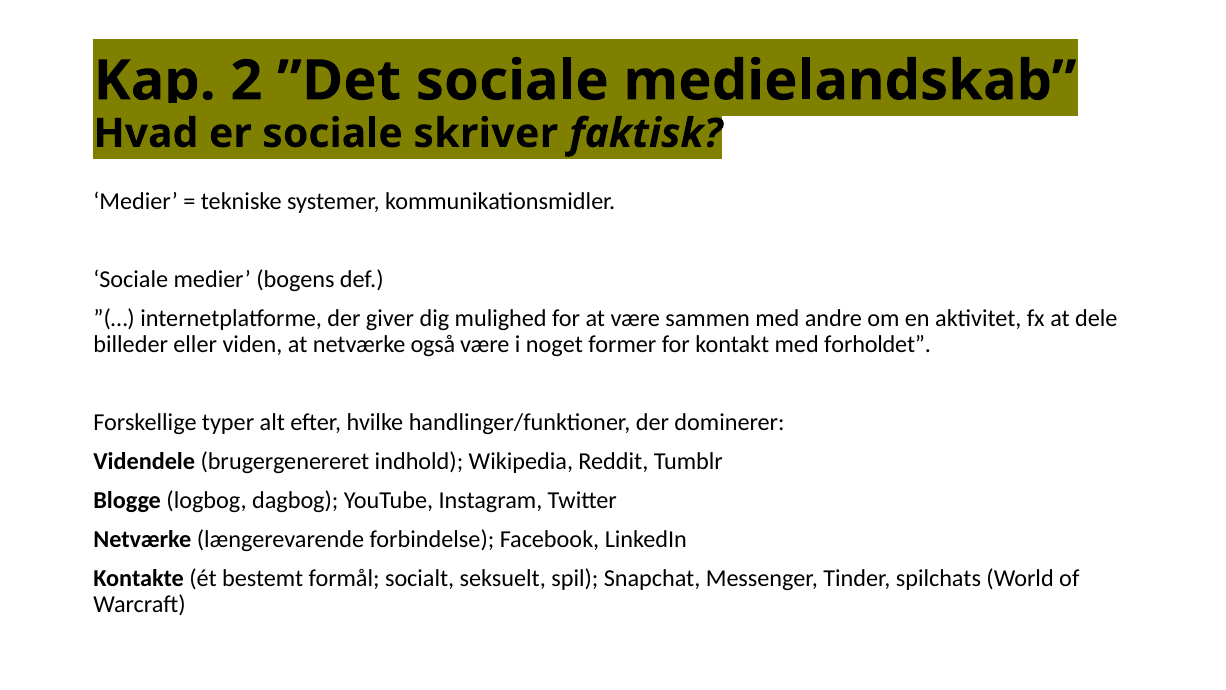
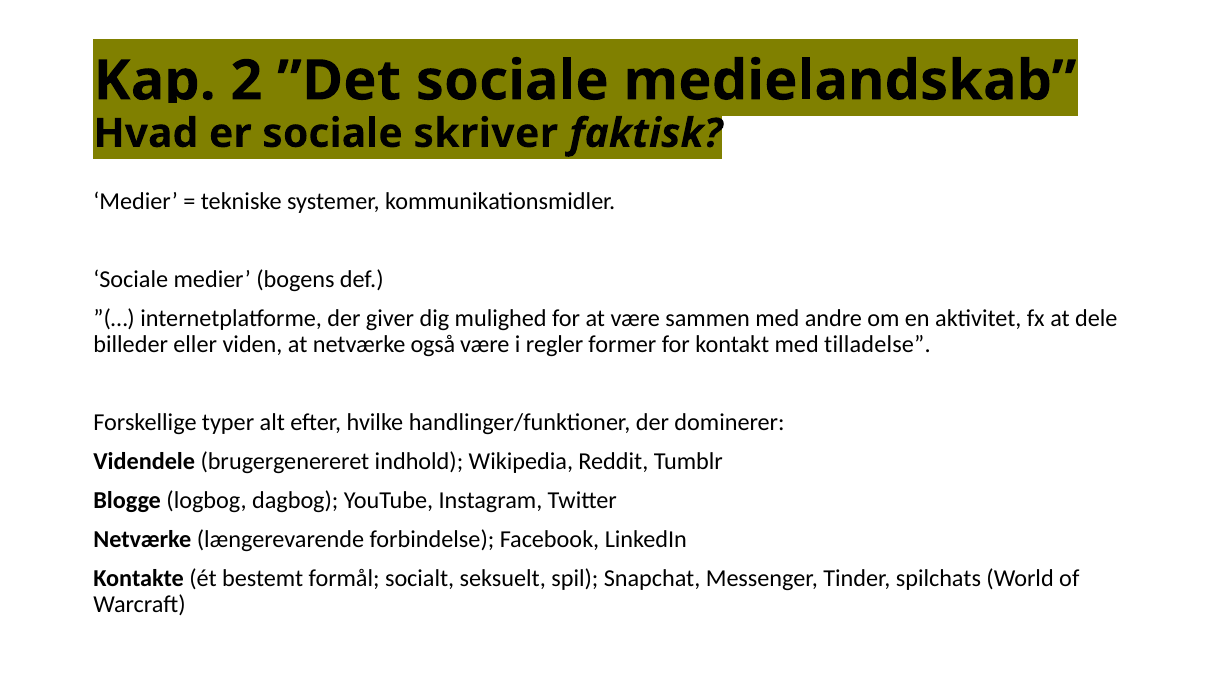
noget: noget -> regler
forholdet: forholdet -> tilladelse
